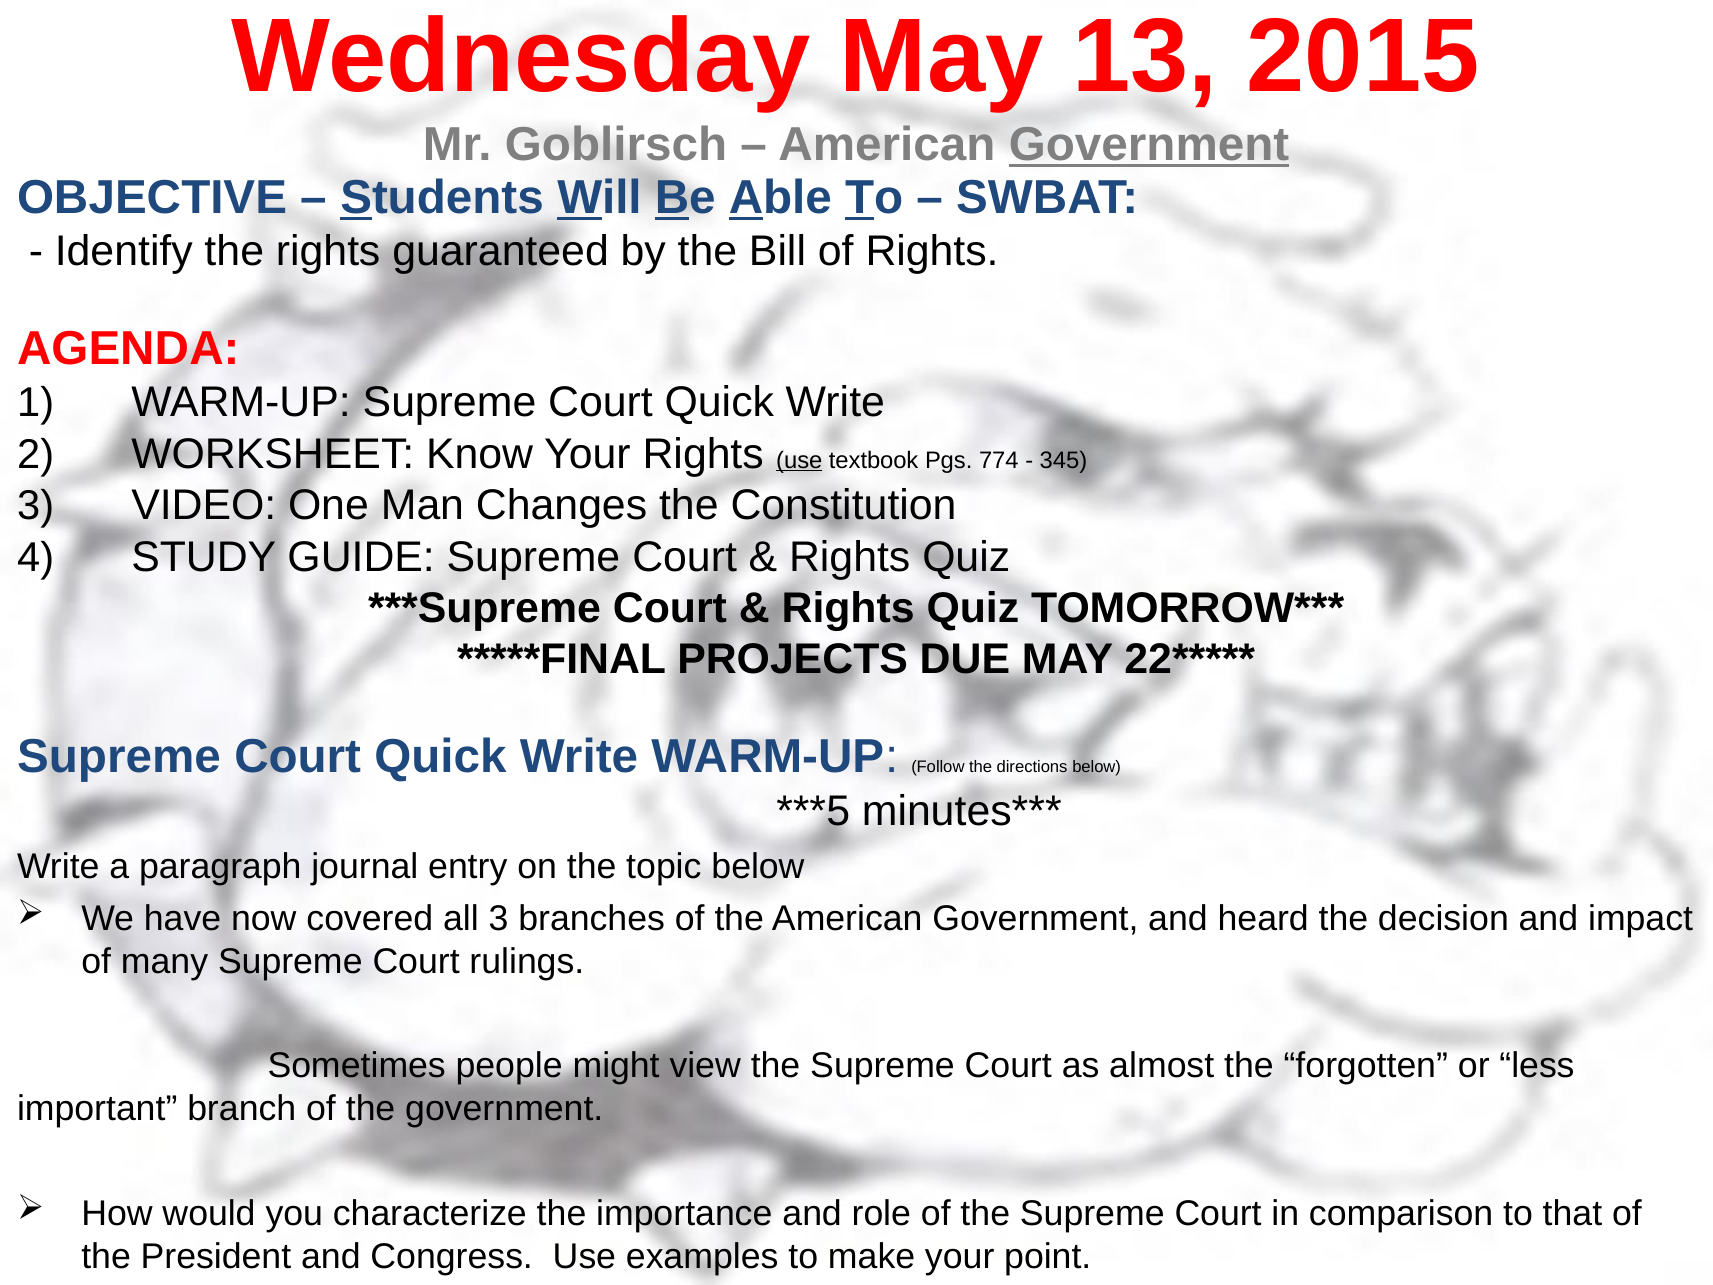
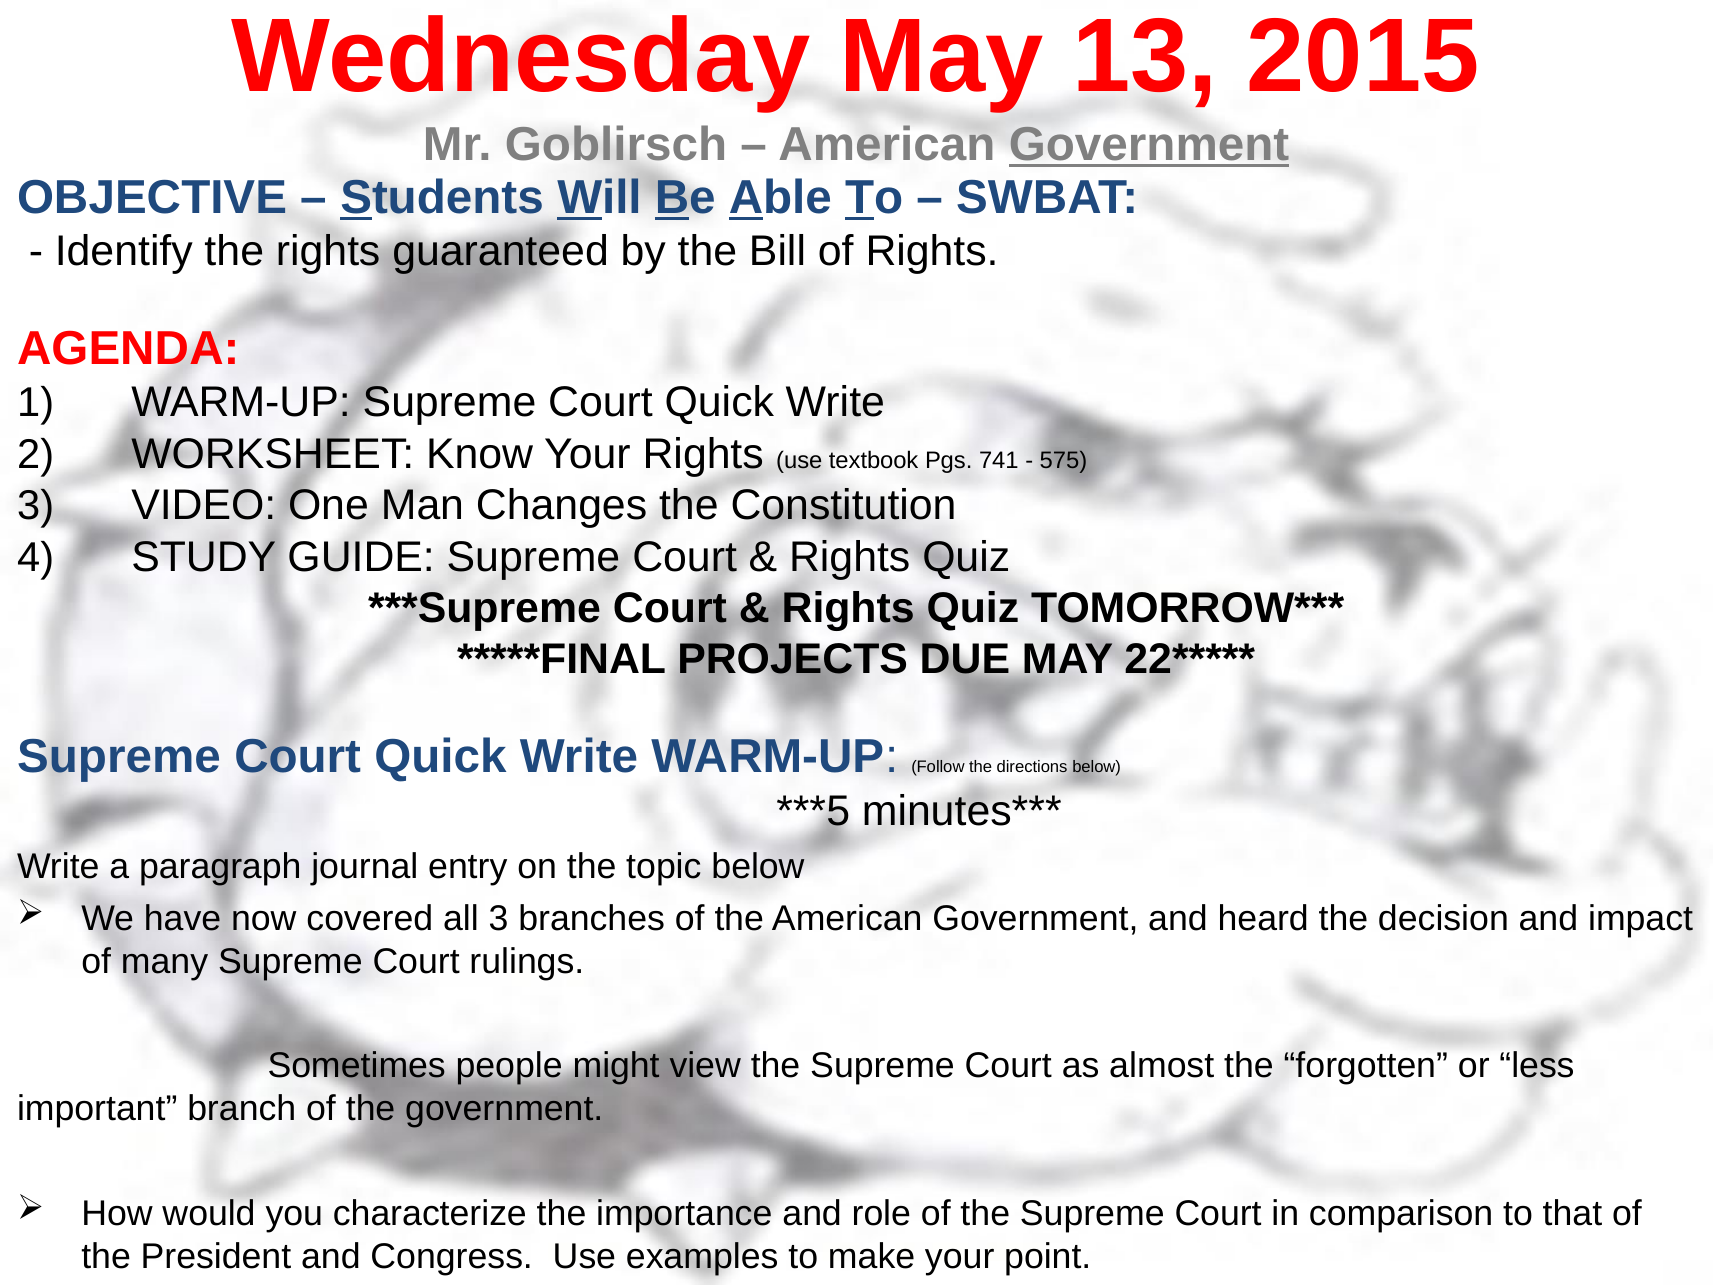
use at (799, 460) underline: present -> none
774: 774 -> 741
345: 345 -> 575
